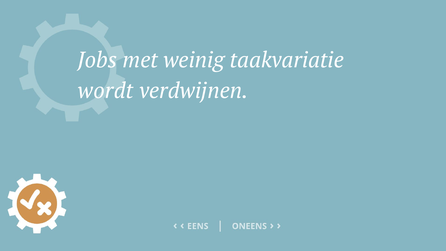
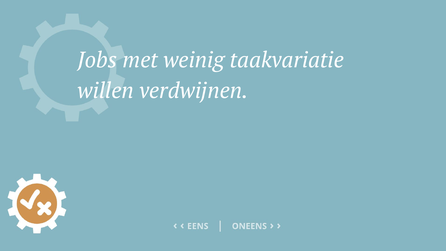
wordt: wordt -> willen
